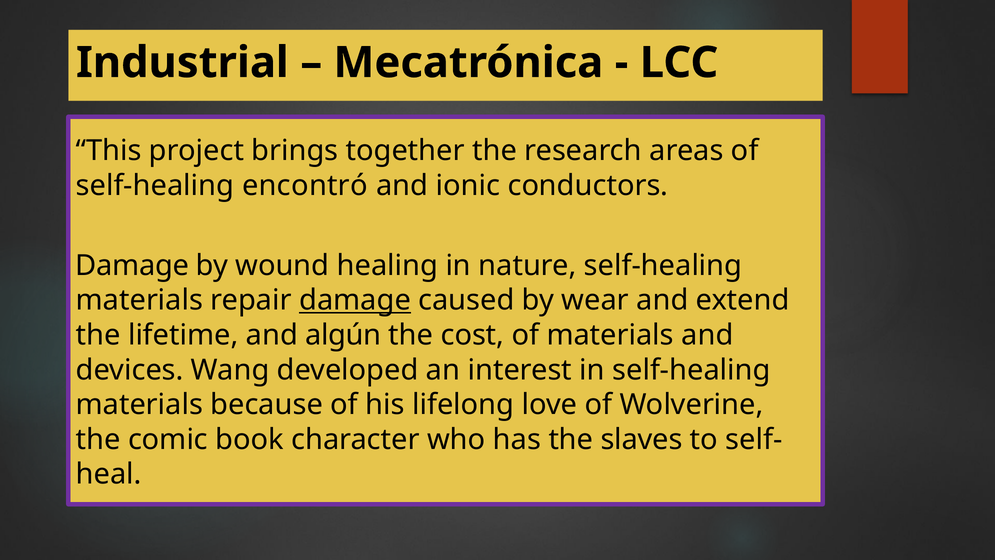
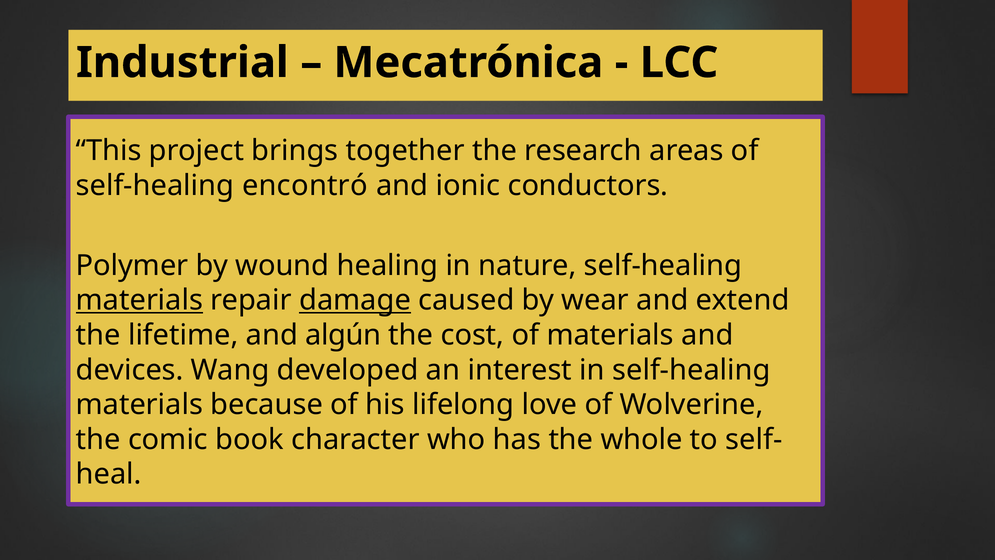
Damage at (132, 265): Damage -> Polymer
materials at (139, 300) underline: none -> present
slaves: slaves -> whole
